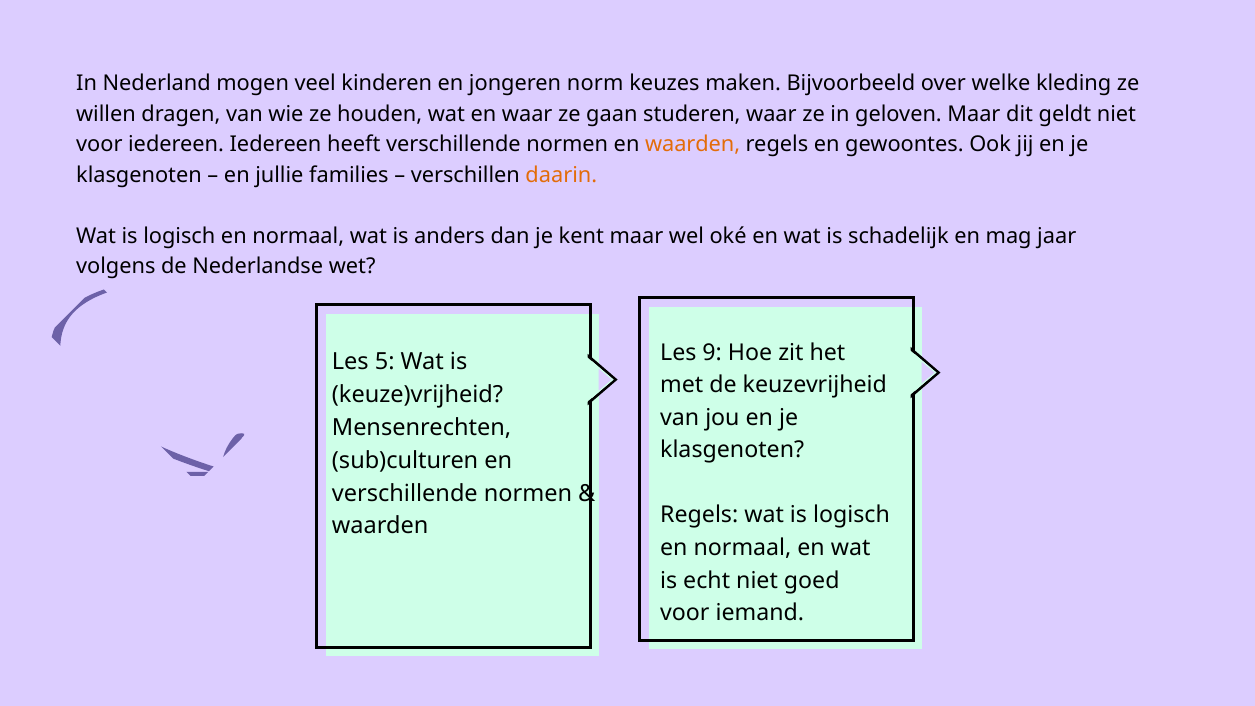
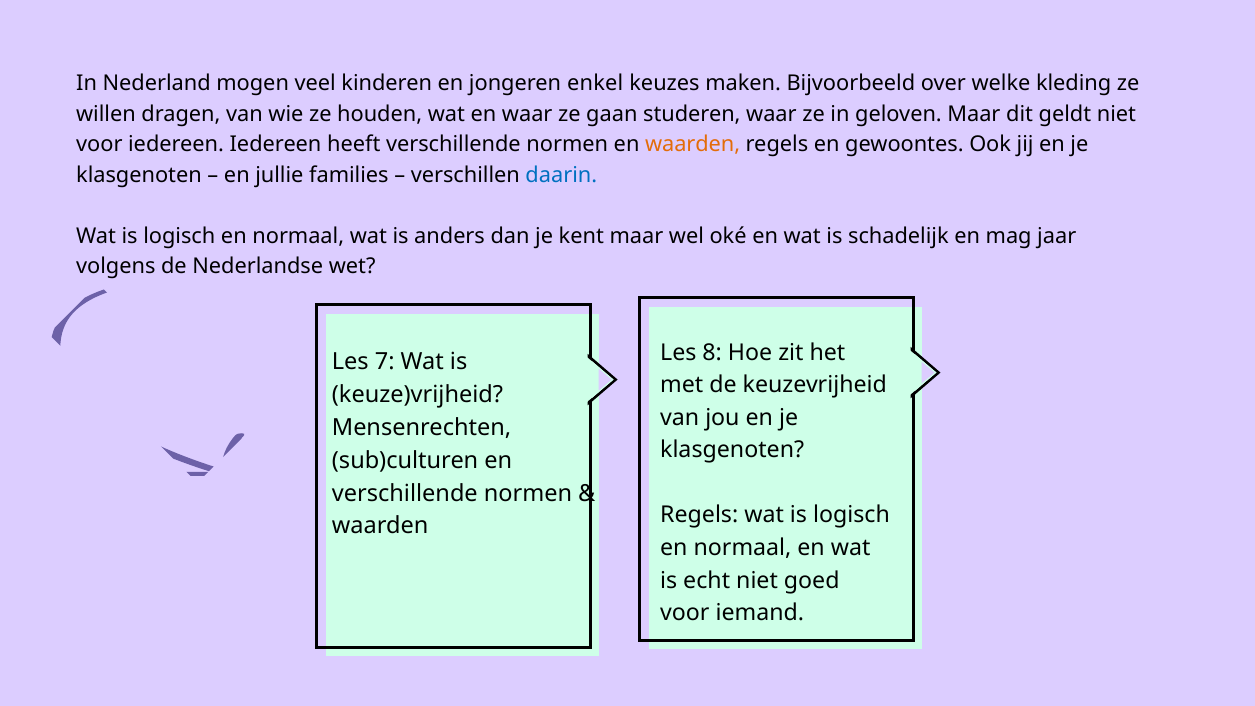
norm: norm -> enkel
daarin colour: orange -> blue
9: 9 -> 8
5: 5 -> 7
